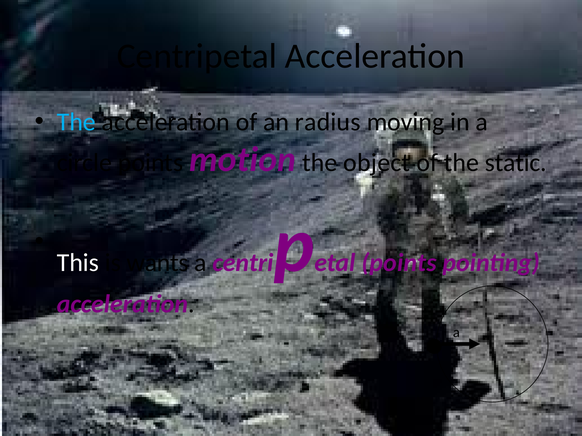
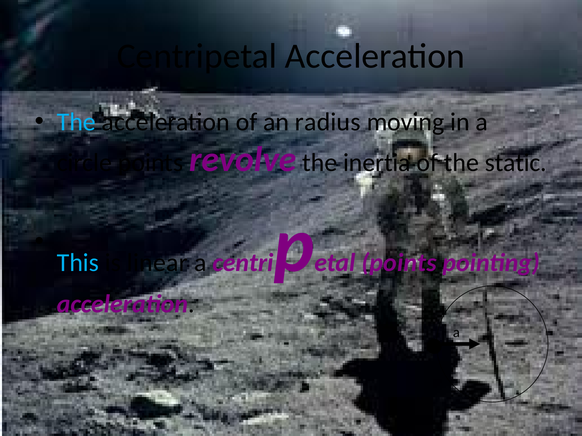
motion: motion -> revolve
object: object -> inertia
This colour: white -> light blue
wants: wants -> linear
